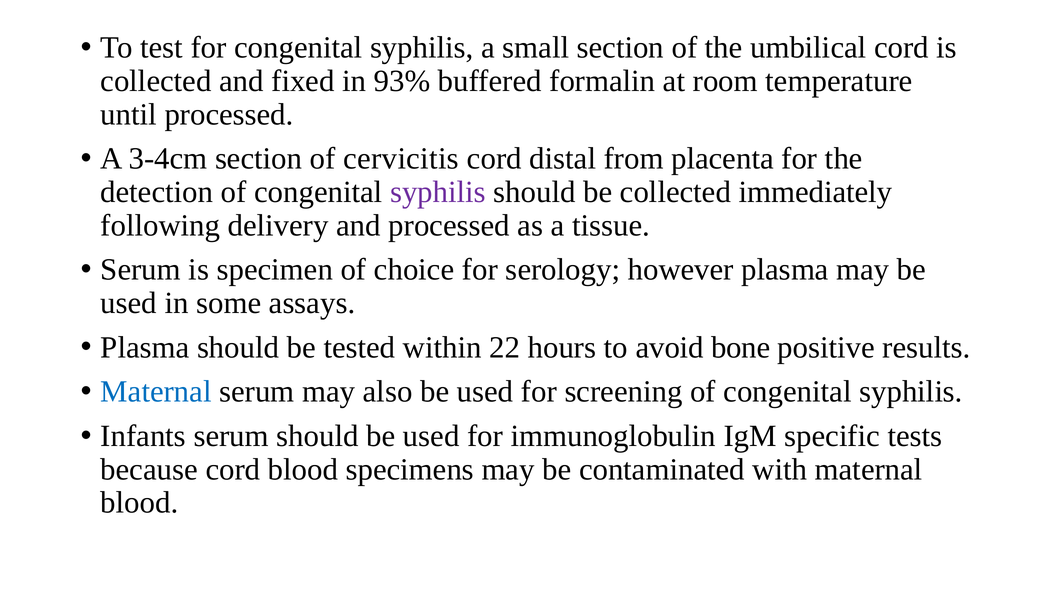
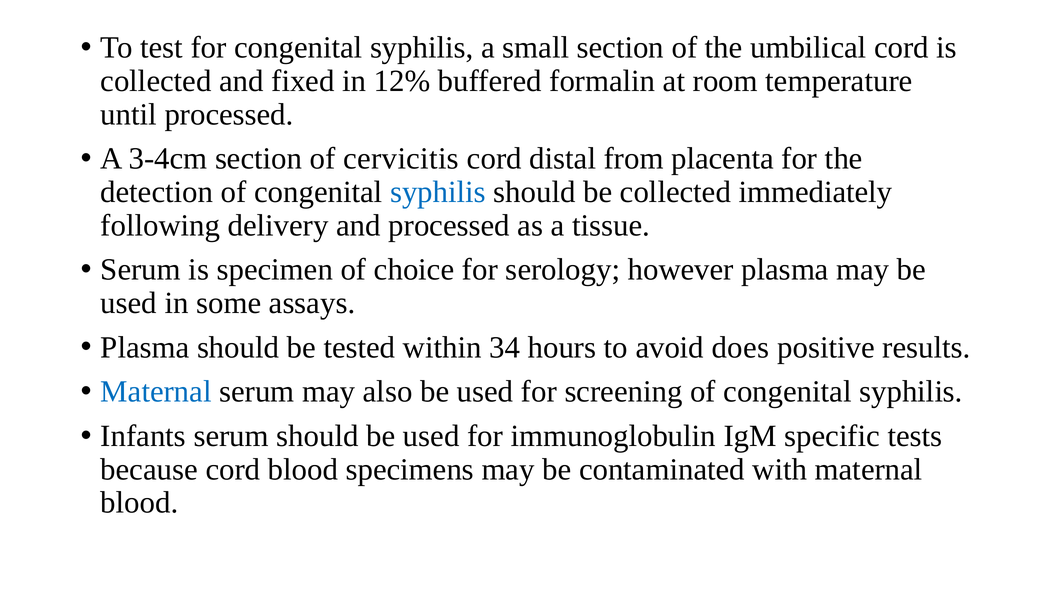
93%: 93% -> 12%
syphilis at (438, 192) colour: purple -> blue
22: 22 -> 34
bone: bone -> does
